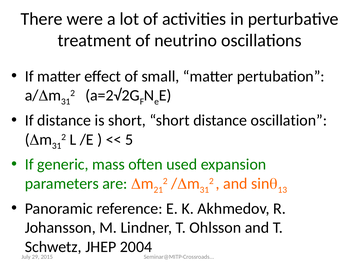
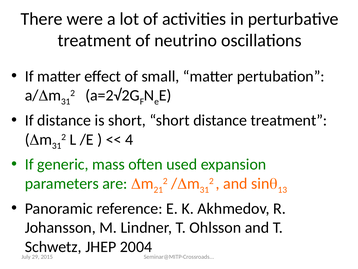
distance oscillation: oscillation -> treatment
5: 5 -> 4
